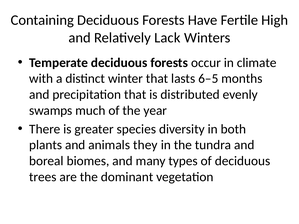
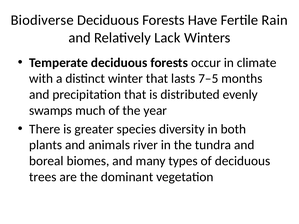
Containing: Containing -> Biodiverse
High: High -> Rain
6–5: 6–5 -> 7–5
they: they -> river
